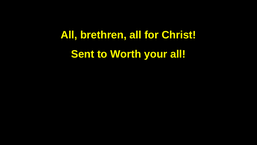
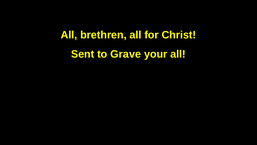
Worth: Worth -> Grave
